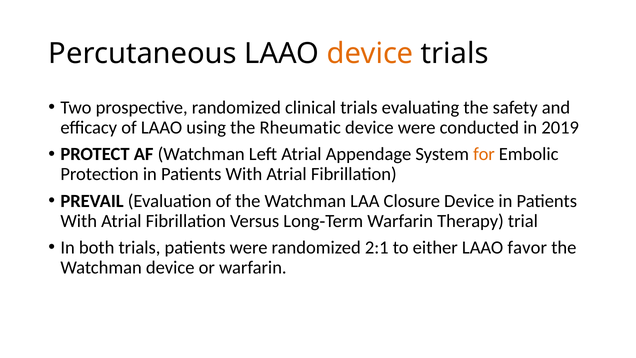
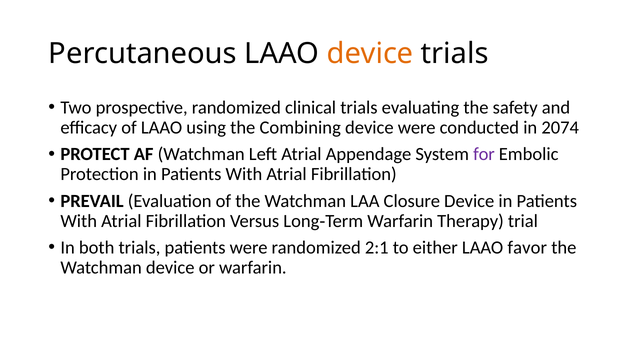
Rheumatic: Rheumatic -> Combining
2019: 2019 -> 2074
for colour: orange -> purple
